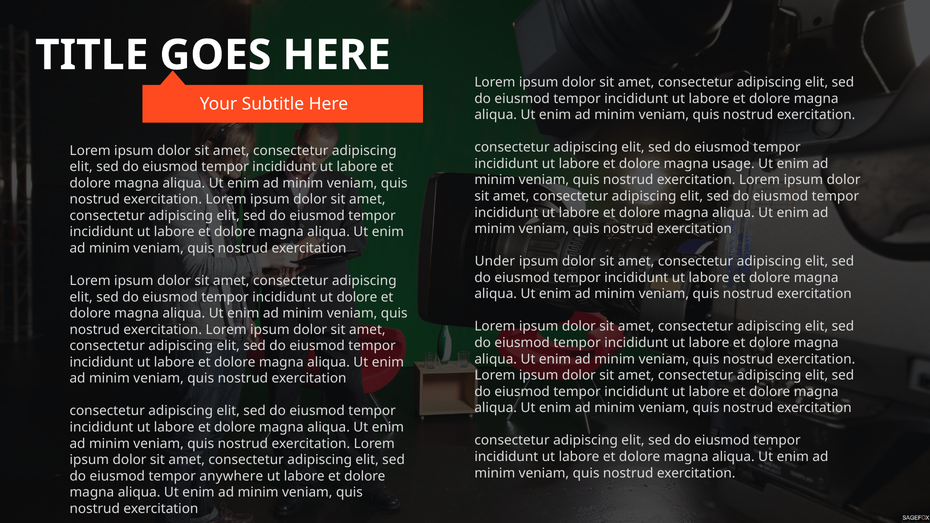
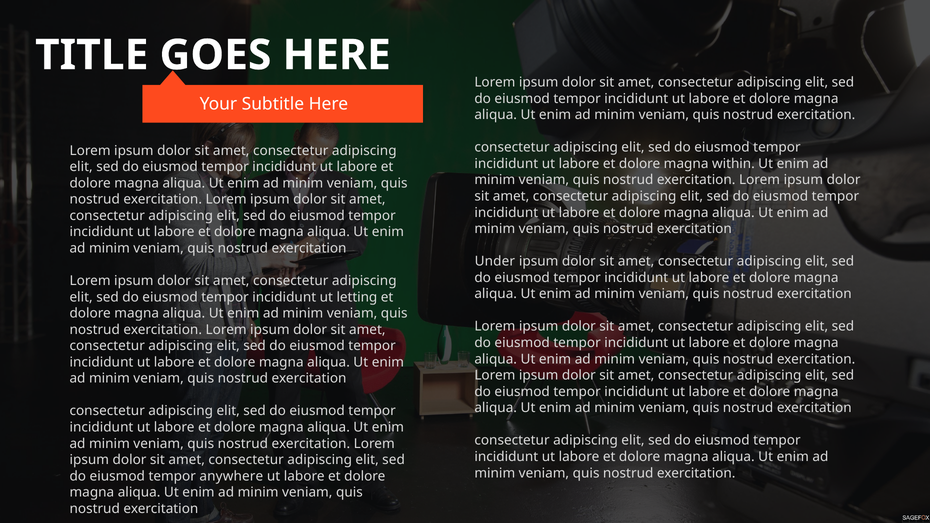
usage: usage -> within
ut dolore: dolore -> letting
